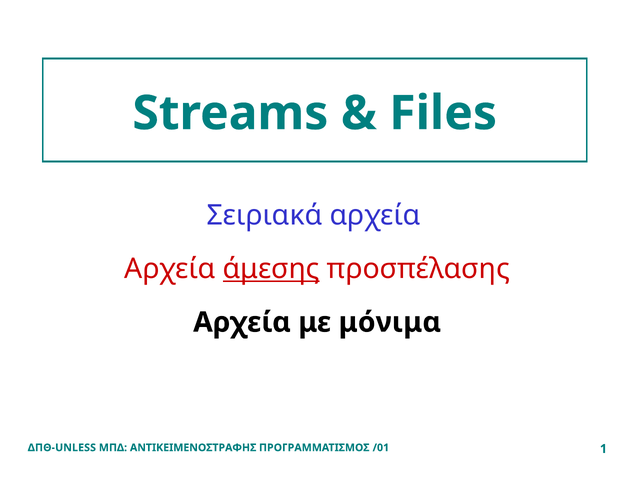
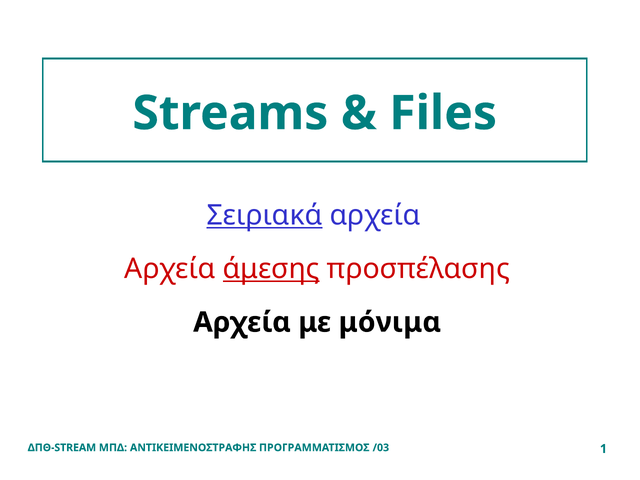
Σειριακά underline: none -> present
ΔΠΘ-UNLESS: ΔΠΘ-UNLESS -> ΔΠΘ-STREAM
/01: /01 -> /03
